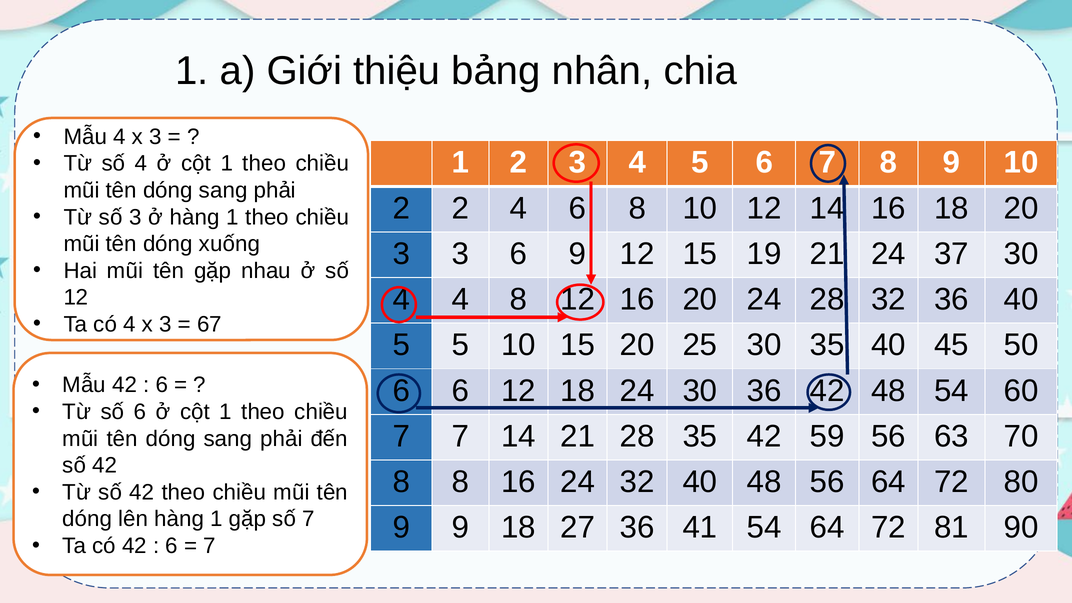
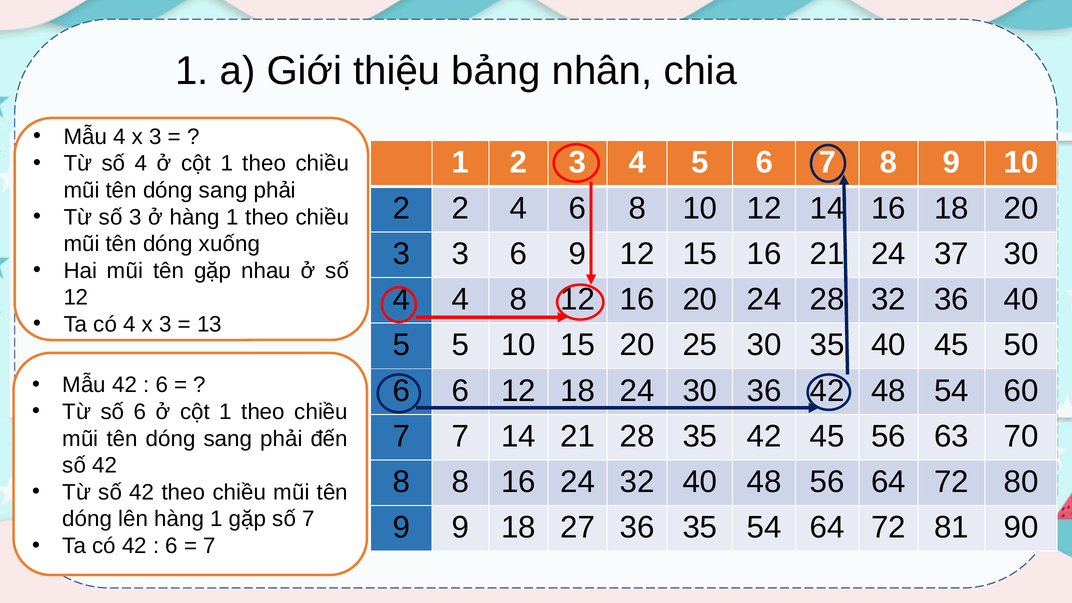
15 19: 19 -> 16
67: 67 -> 13
42 59: 59 -> 45
36 41: 41 -> 35
